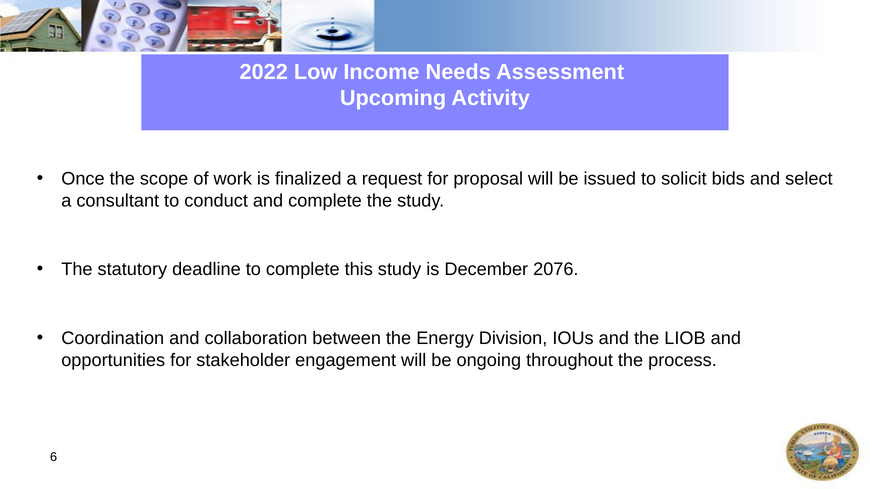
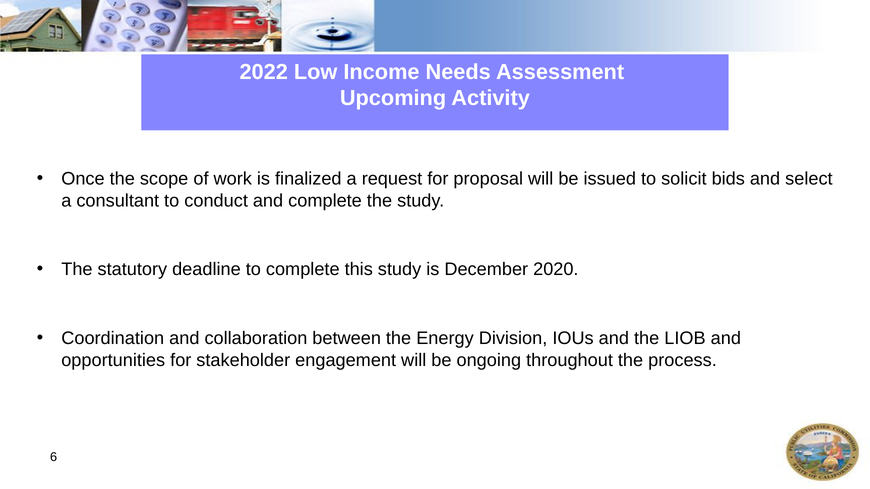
2076: 2076 -> 2020
